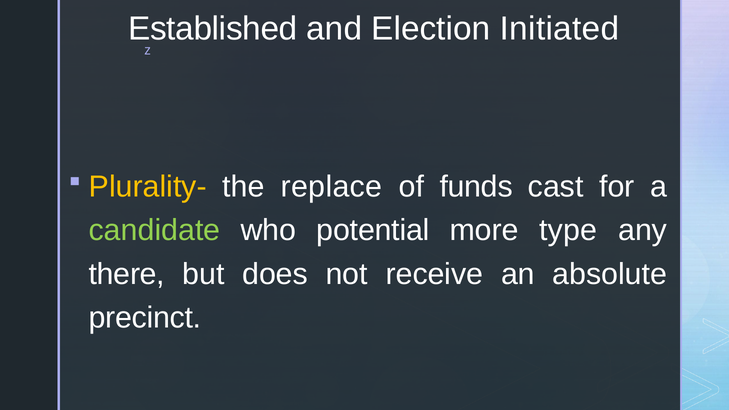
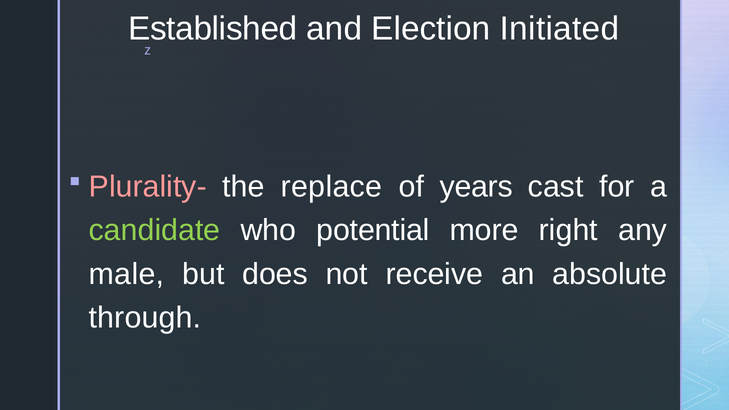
Plurality- colour: yellow -> pink
funds: funds -> years
type: type -> right
there: there -> male
precinct: precinct -> through
